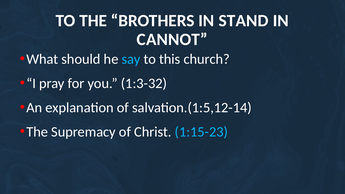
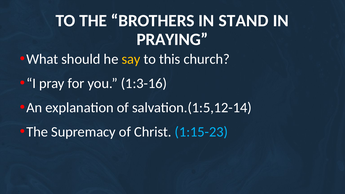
CANNOT: CANNOT -> PRAYING
say colour: light blue -> yellow
1:3-32: 1:3-32 -> 1:3-16
